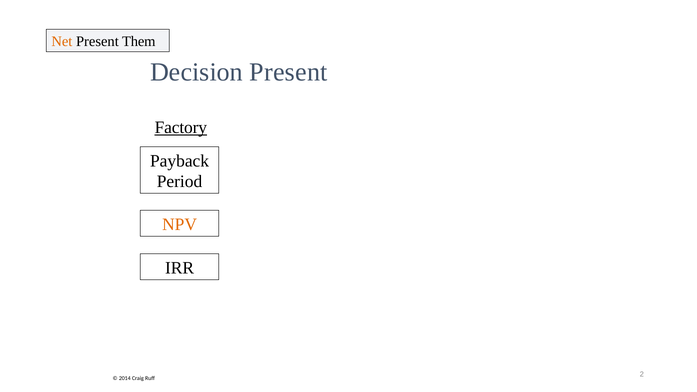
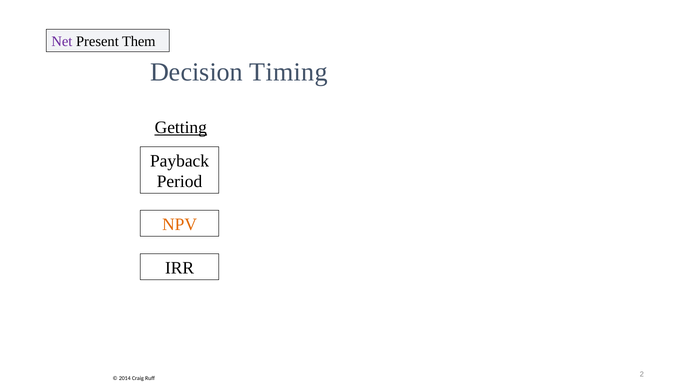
Net colour: orange -> purple
Decision Present: Present -> Timing
Factory: Factory -> Getting
